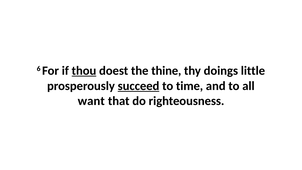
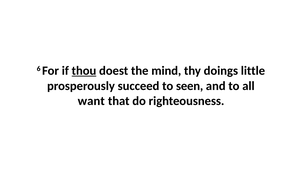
thine: thine -> mind
succeed underline: present -> none
time: time -> seen
